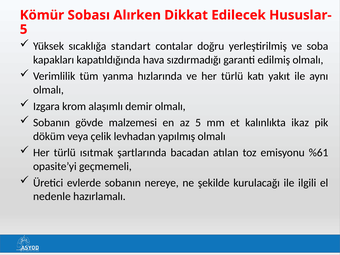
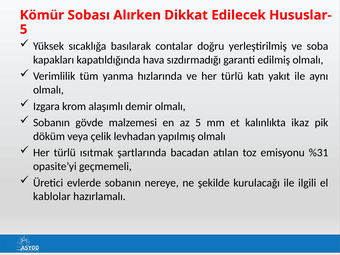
standart: standart -> basılarak
%61: %61 -> %31
nedenle: nedenle -> kablolar
